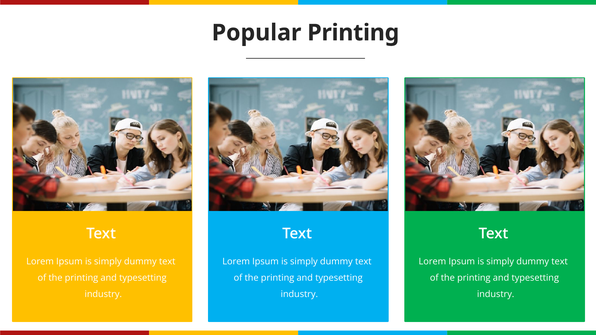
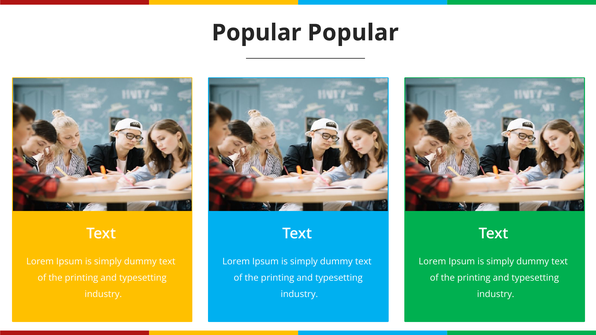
Popular Printing: Printing -> Popular
